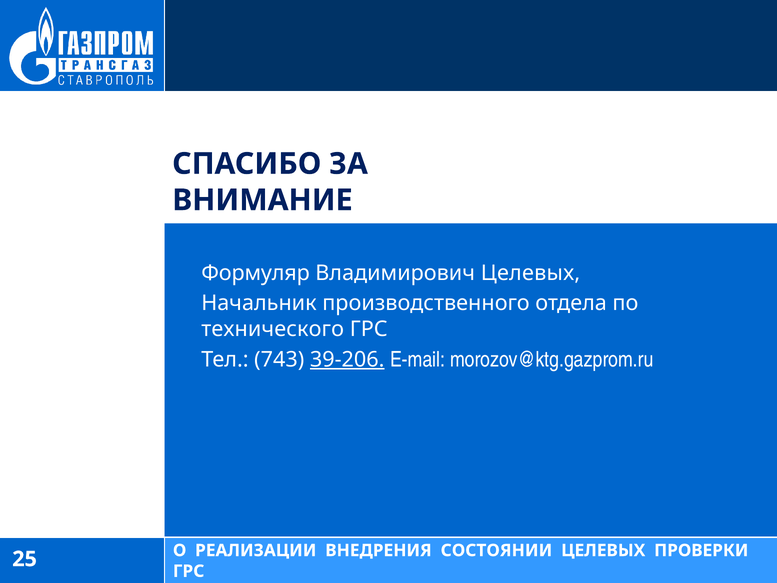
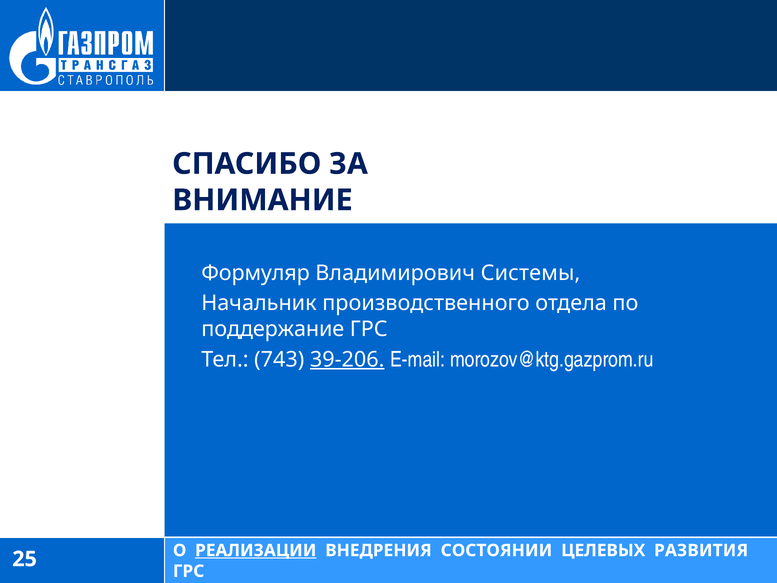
Владимирович Целевых: Целевых -> Системы
технического: технического -> поддержание
РЕАЛИЗАЦИИ underline: none -> present
ПРОВЕРКИ: ПРОВЕРКИ -> РАЗВИТИЯ
